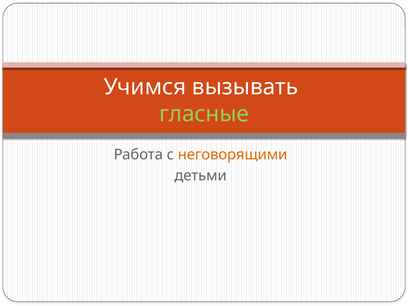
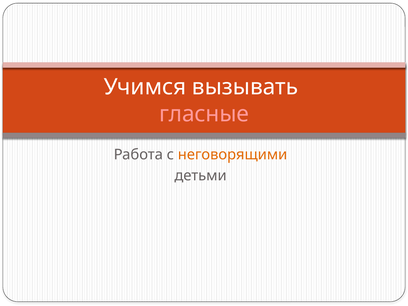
гласные colour: light green -> pink
